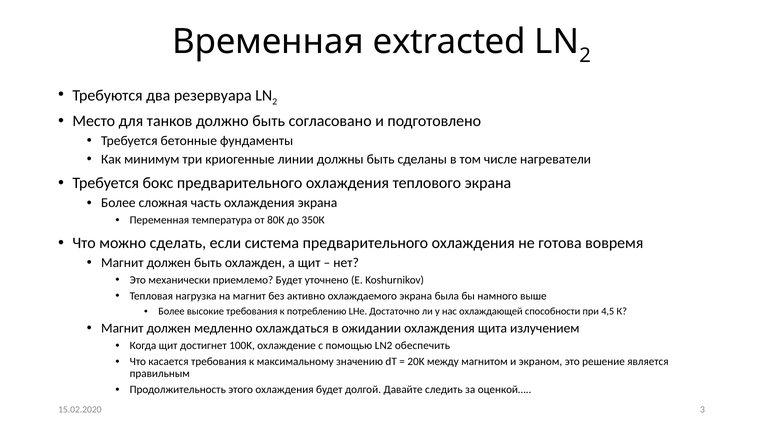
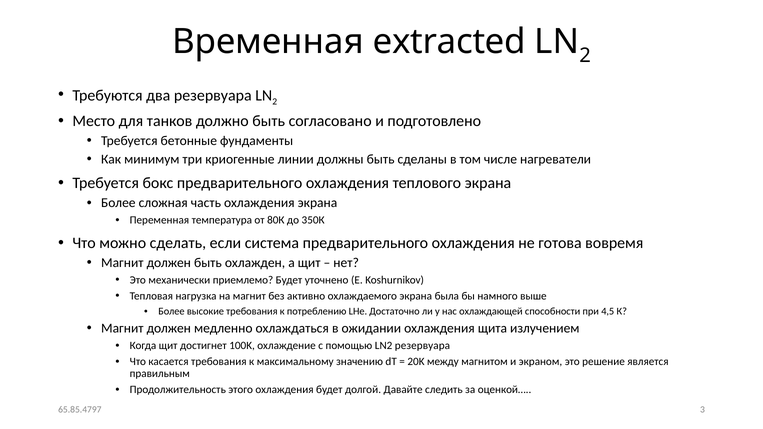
LN2 обеспечить: обеспечить -> резервуара
15.02.2020: 15.02.2020 -> 65.85.4797
